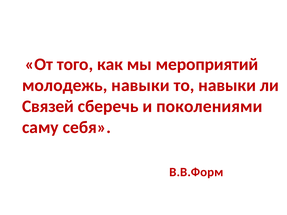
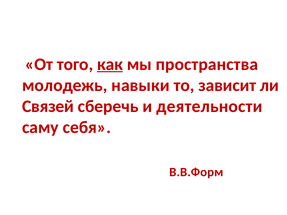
как underline: none -> present
мероприятий: мероприятий -> пространства
то навыки: навыки -> зависит
поколениями: поколениями -> деятельности
